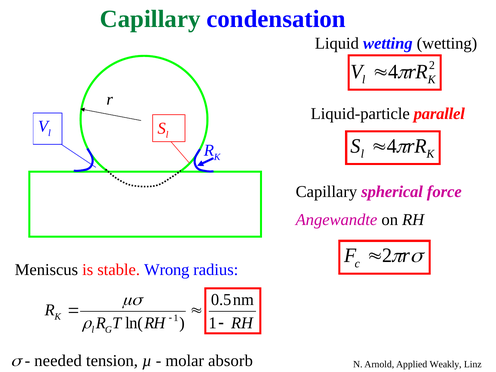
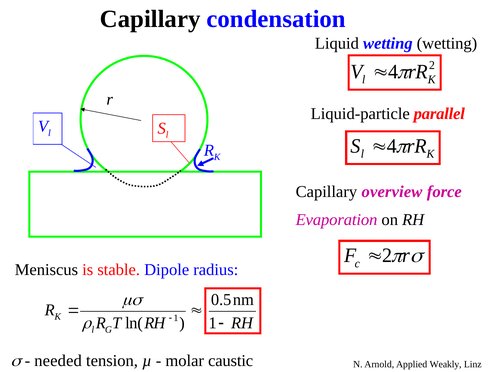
Capillary at (150, 19) colour: green -> black
spherical: spherical -> overview
Angewandte: Angewandte -> Evaporation
Wrong: Wrong -> Dipole
absorb: absorb -> caustic
